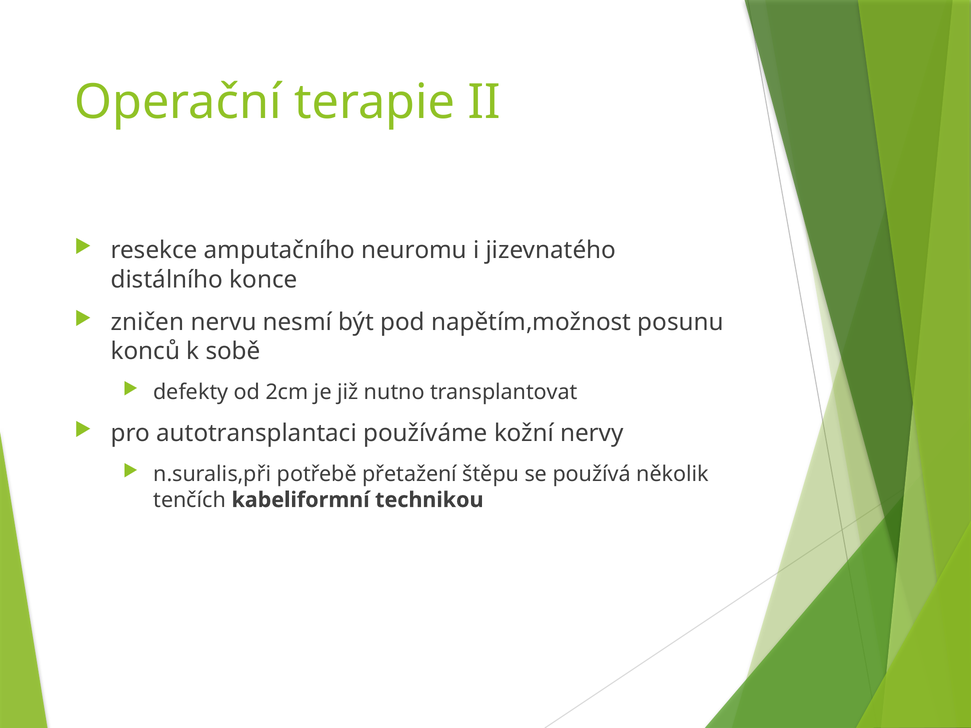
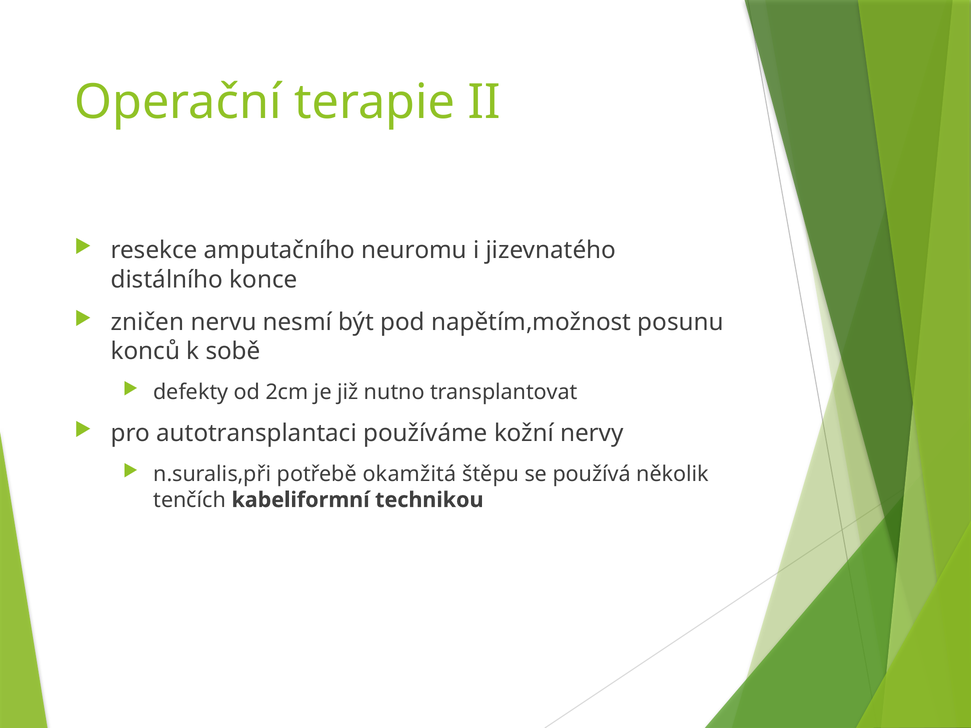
přetažení: přetažení -> okamžitá
